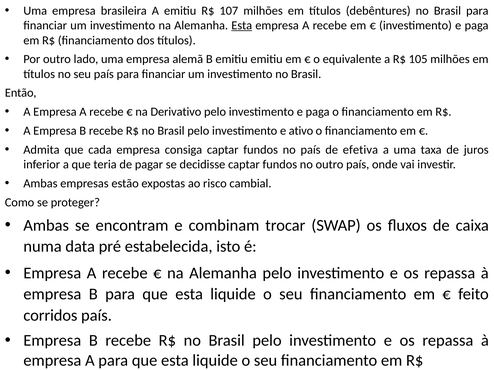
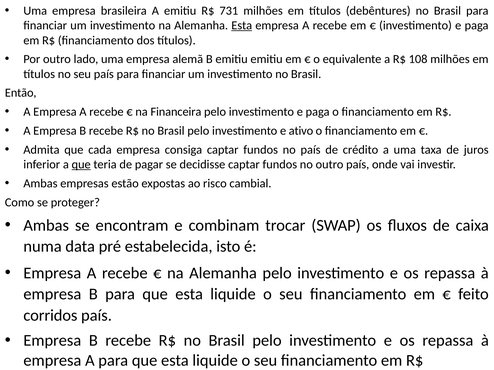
107: 107 -> 731
105: 105 -> 108
Derivativo: Derivativo -> Financeira
efetiva: efetiva -> crédito
que at (81, 165) underline: none -> present
